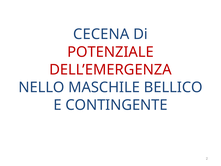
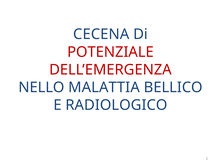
MASCHILE: MASCHILE -> MALATTIA
CONTINGENTE: CONTINGENTE -> RADIOLOGICO
